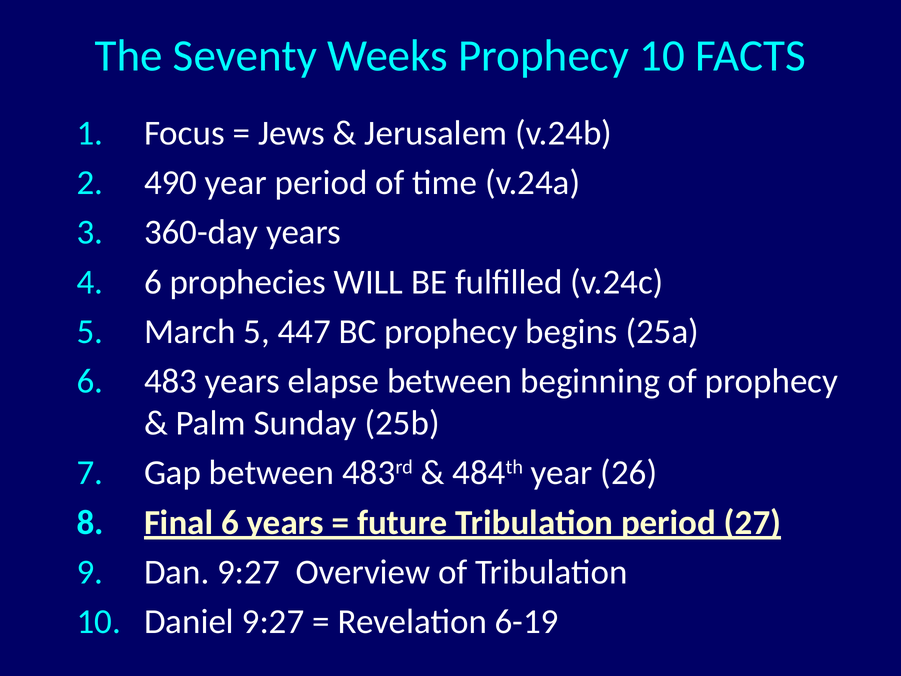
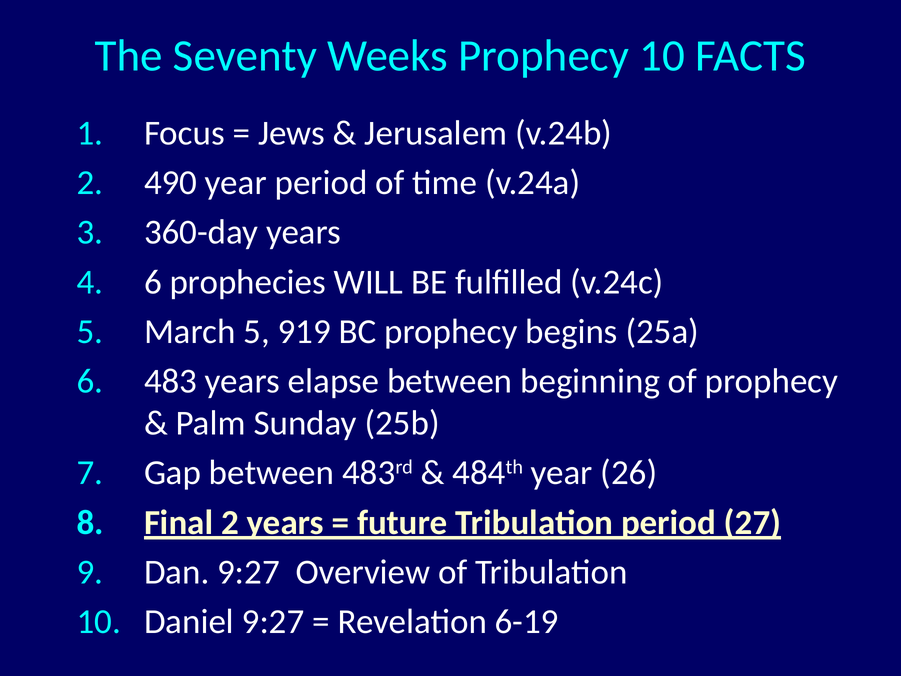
447: 447 -> 919
Final 6: 6 -> 2
